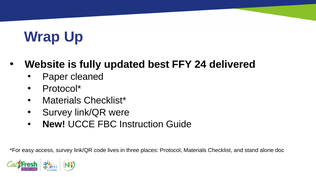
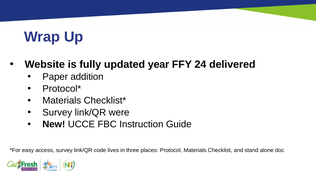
best: best -> year
cleaned: cleaned -> addition
